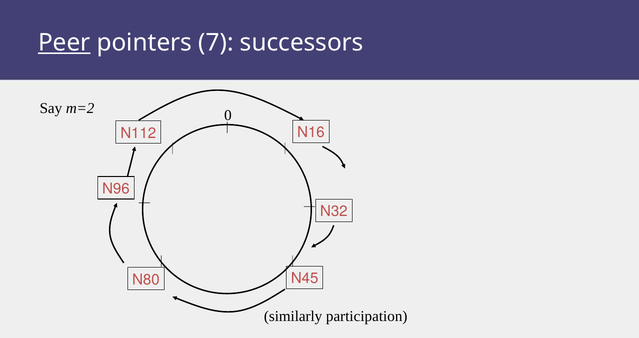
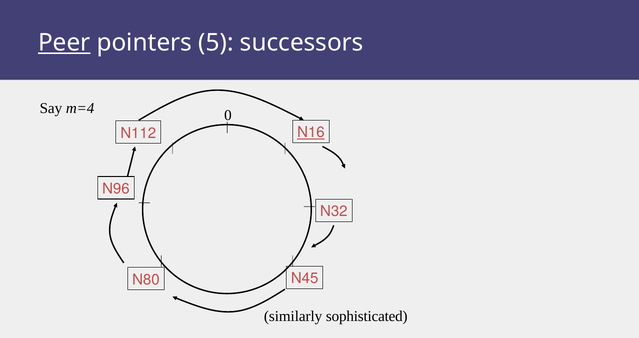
7: 7 -> 5
m=2: m=2 -> m=4
N16 underline: none -> present
participation: participation -> sophisticated
